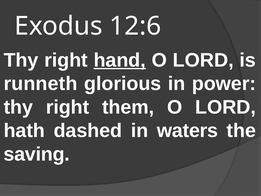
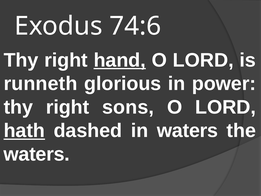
12:6: 12:6 -> 74:6
them: them -> sons
hath underline: none -> present
saving at (37, 154): saving -> waters
